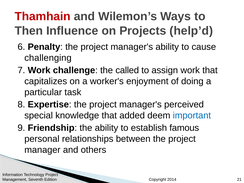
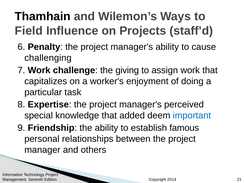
Thamhain colour: red -> black
Then: Then -> Field
help’d: help’d -> staff’d
called: called -> giving
